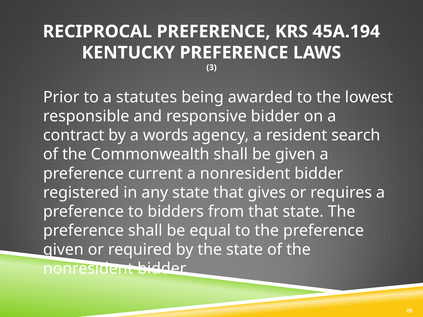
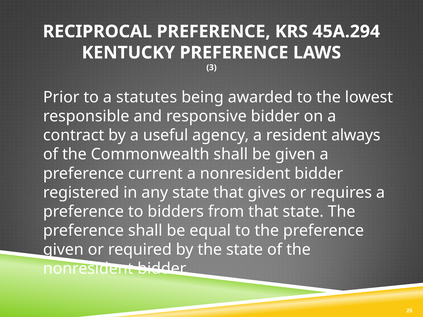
45A.194: 45A.194 -> 45A.294
words: words -> useful
search: search -> always
